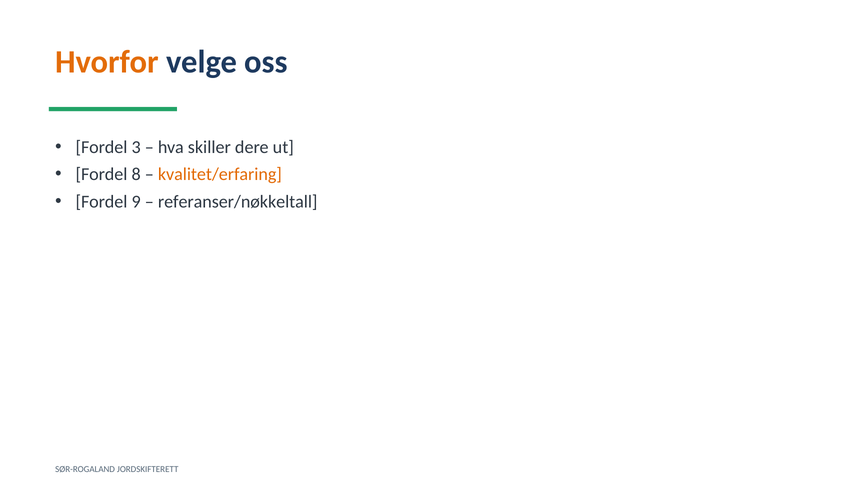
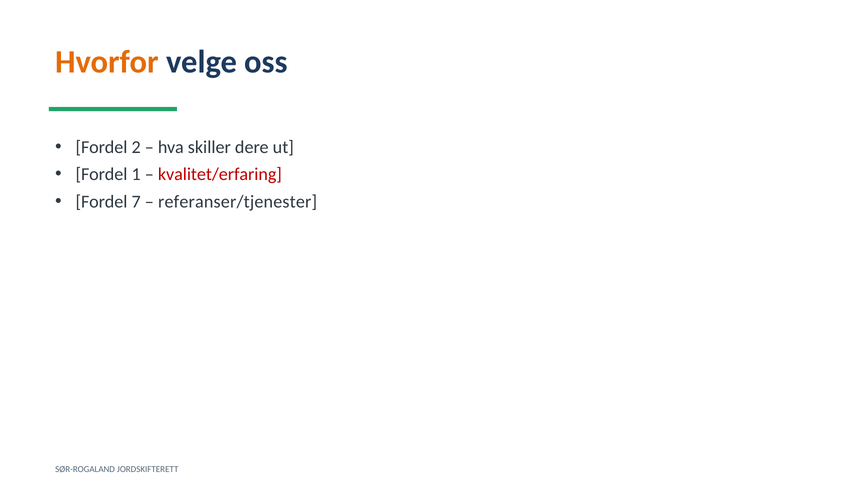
3: 3 -> 2
8: 8 -> 1
kvalitet/erfaring colour: orange -> red
9: 9 -> 7
referanser/nøkkeltall: referanser/nøkkeltall -> referanser/tjenester
